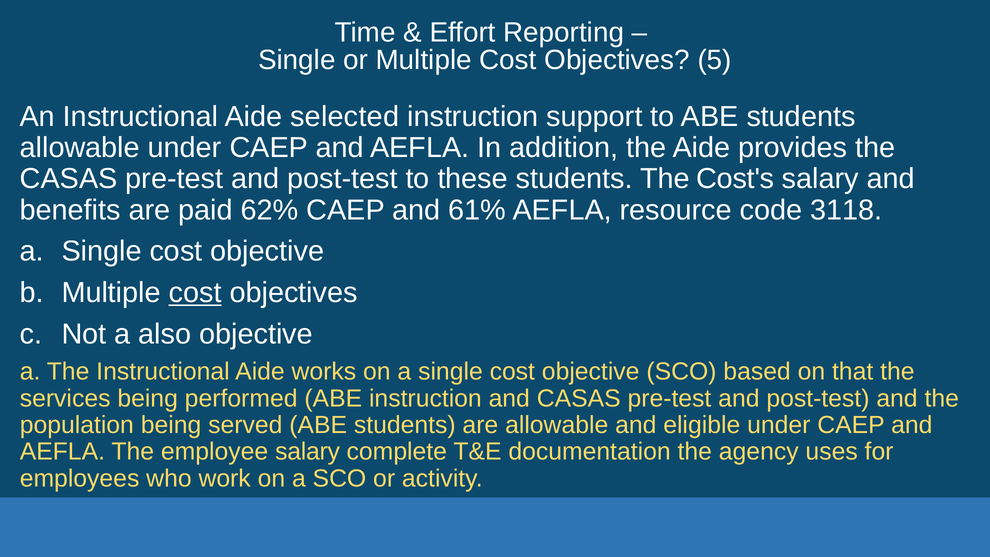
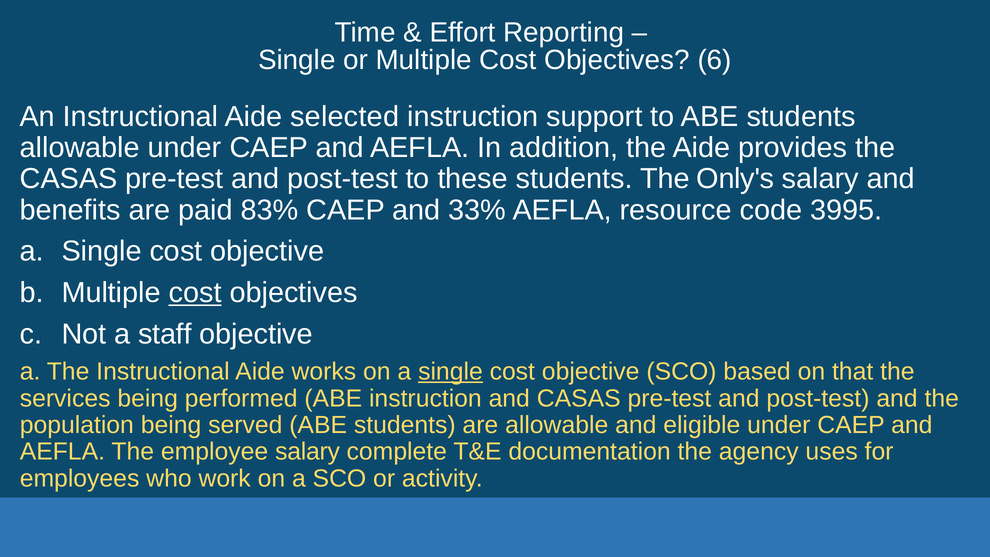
5: 5 -> 6
Cost's: Cost's -> Only's
62%: 62% -> 83%
61%: 61% -> 33%
3118: 3118 -> 3995
also: also -> staff
single at (450, 372) underline: none -> present
